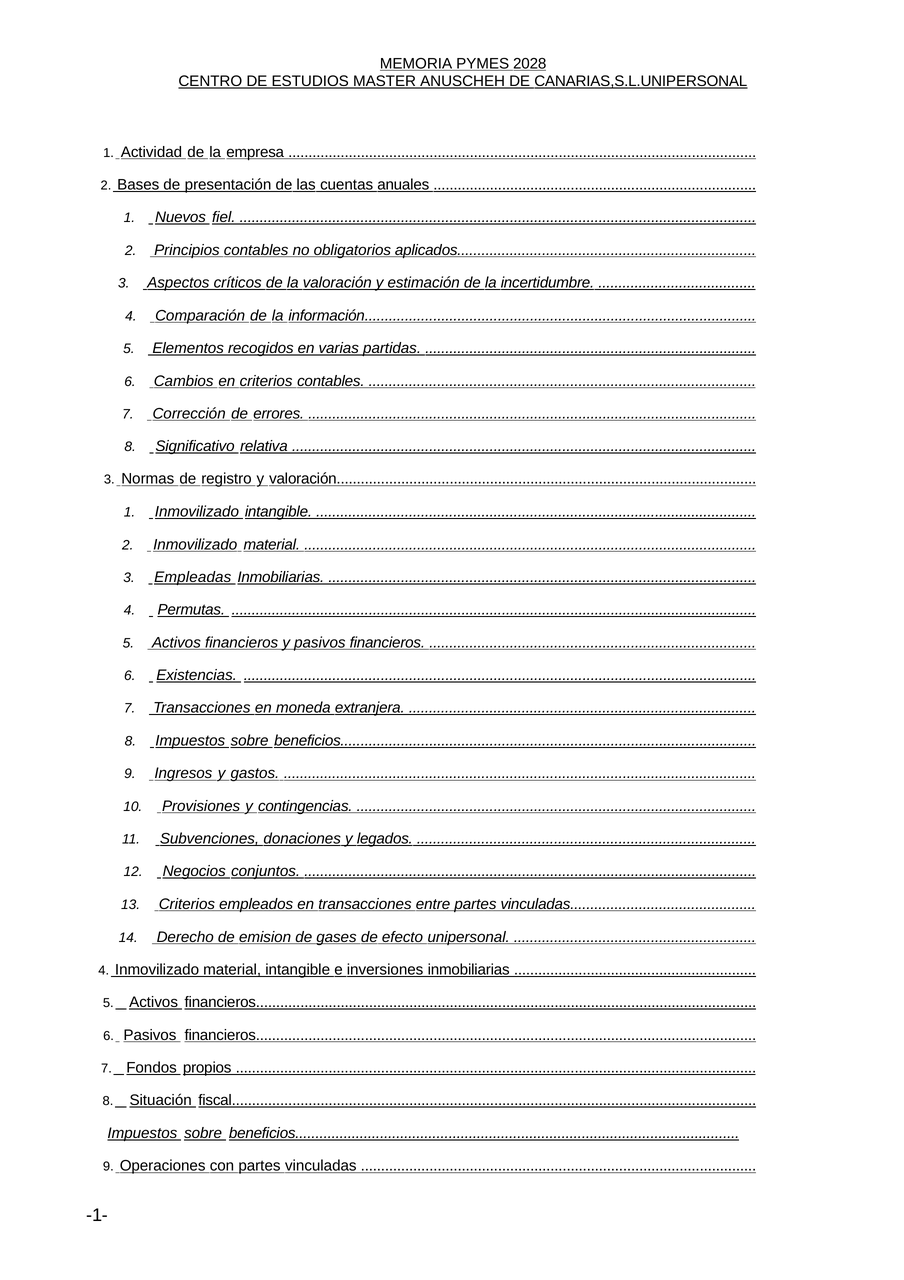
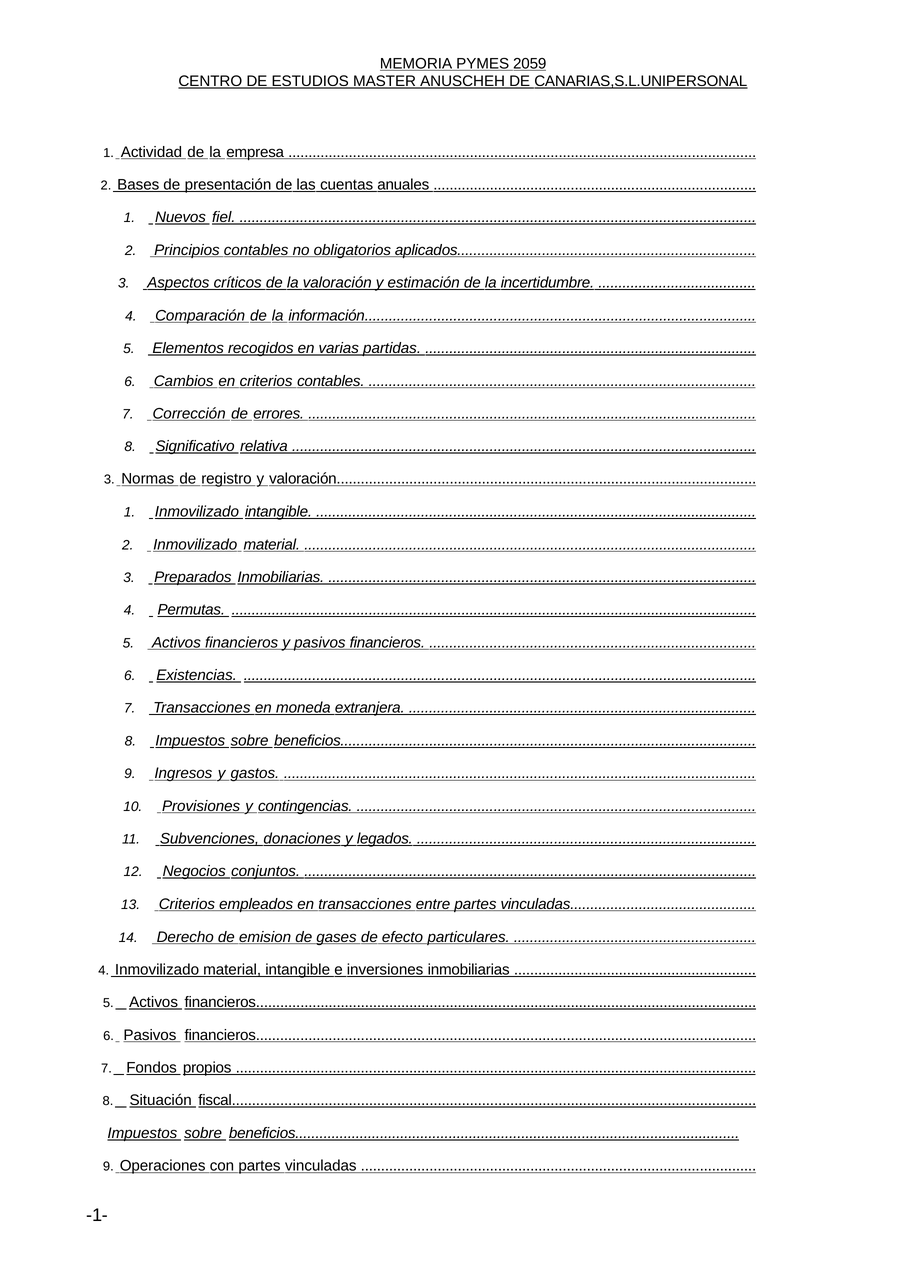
2028: 2028 -> 2059
Empleadas: Empleadas -> Preparados
unipersonal: unipersonal -> particulares
